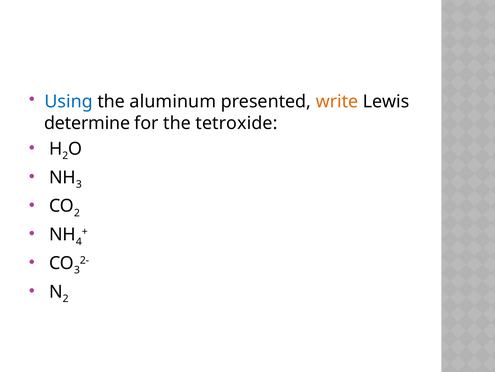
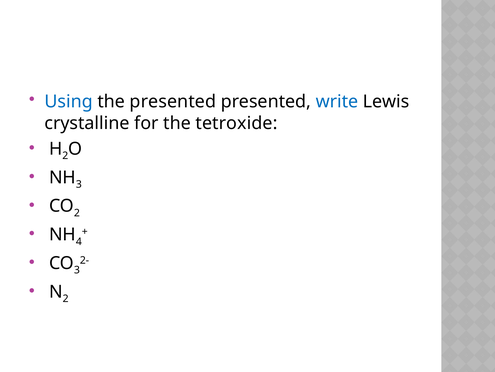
the aluminum: aluminum -> presented
write colour: orange -> blue
determine: determine -> crystalline
